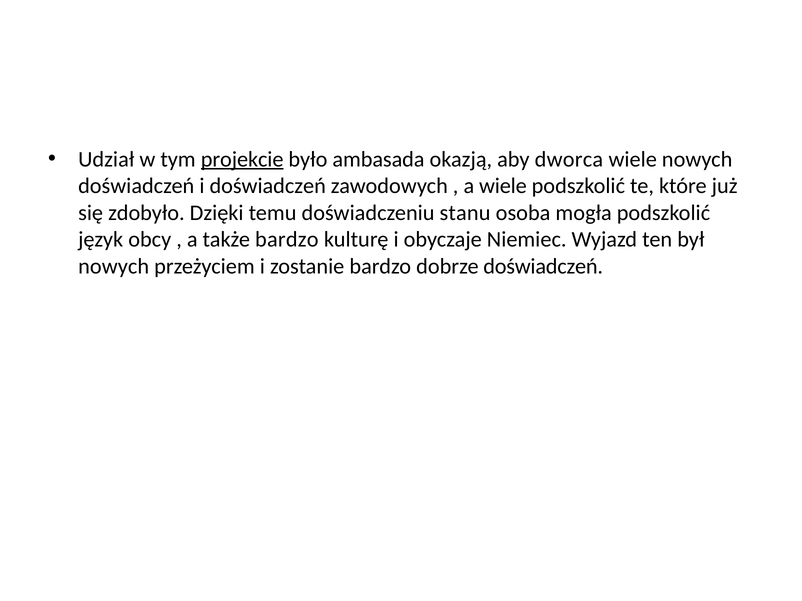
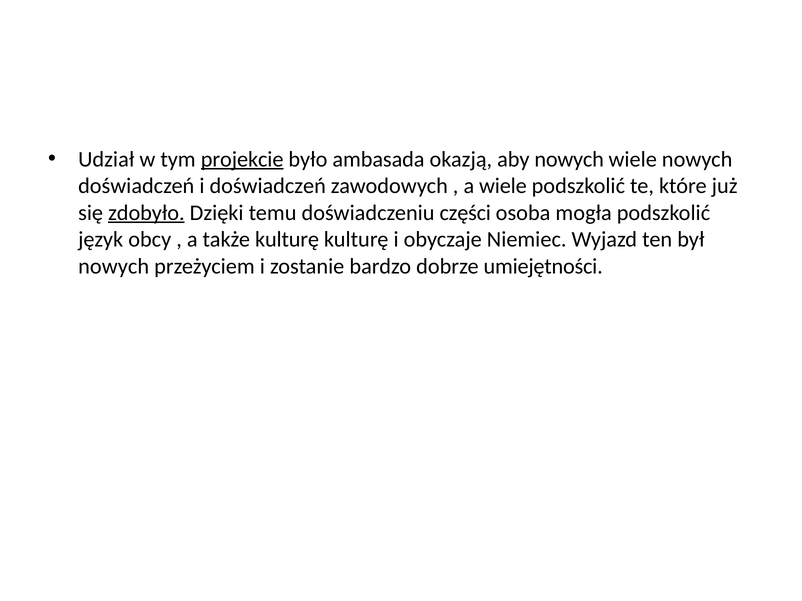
aby dworca: dworca -> nowych
zdobyło underline: none -> present
stanu: stanu -> części
także bardzo: bardzo -> kulturę
dobrze doświadczeń: doświadczeń -> umiejętności
